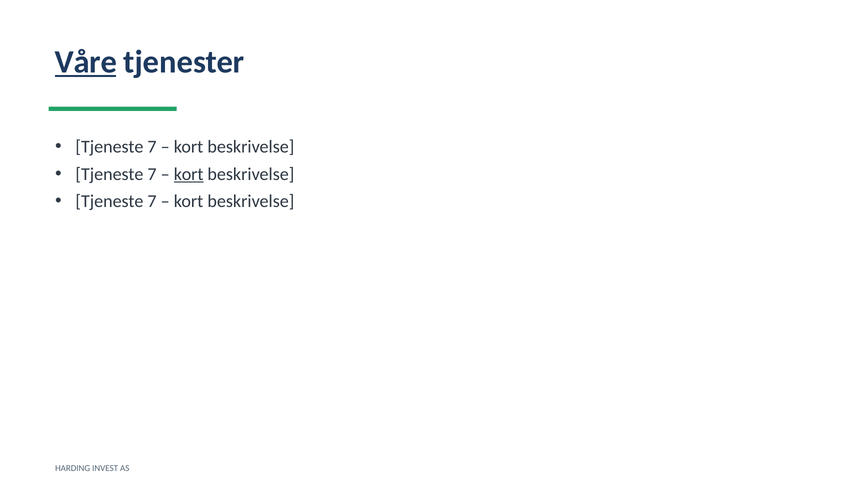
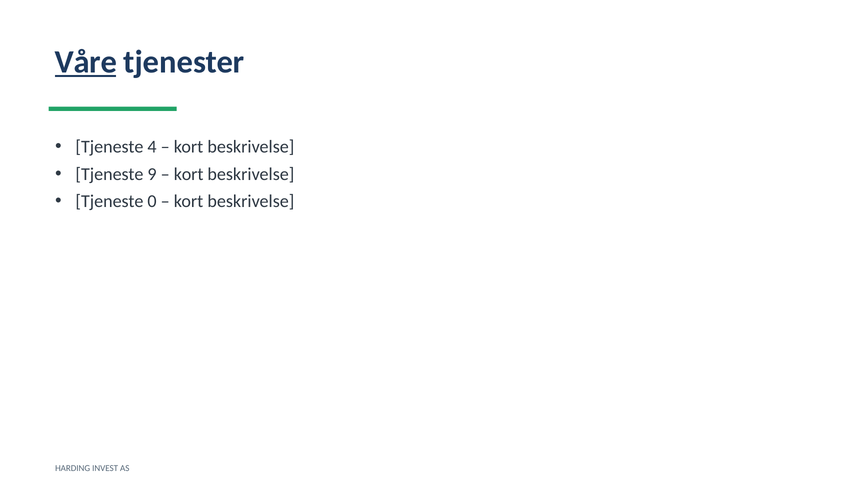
7 at (152, 147): 7 -> 4
7 at (152, 174): 7 -> 9
kort at (189, 174) underline: present -> none
7 at (152, 201): 7 -> 0
